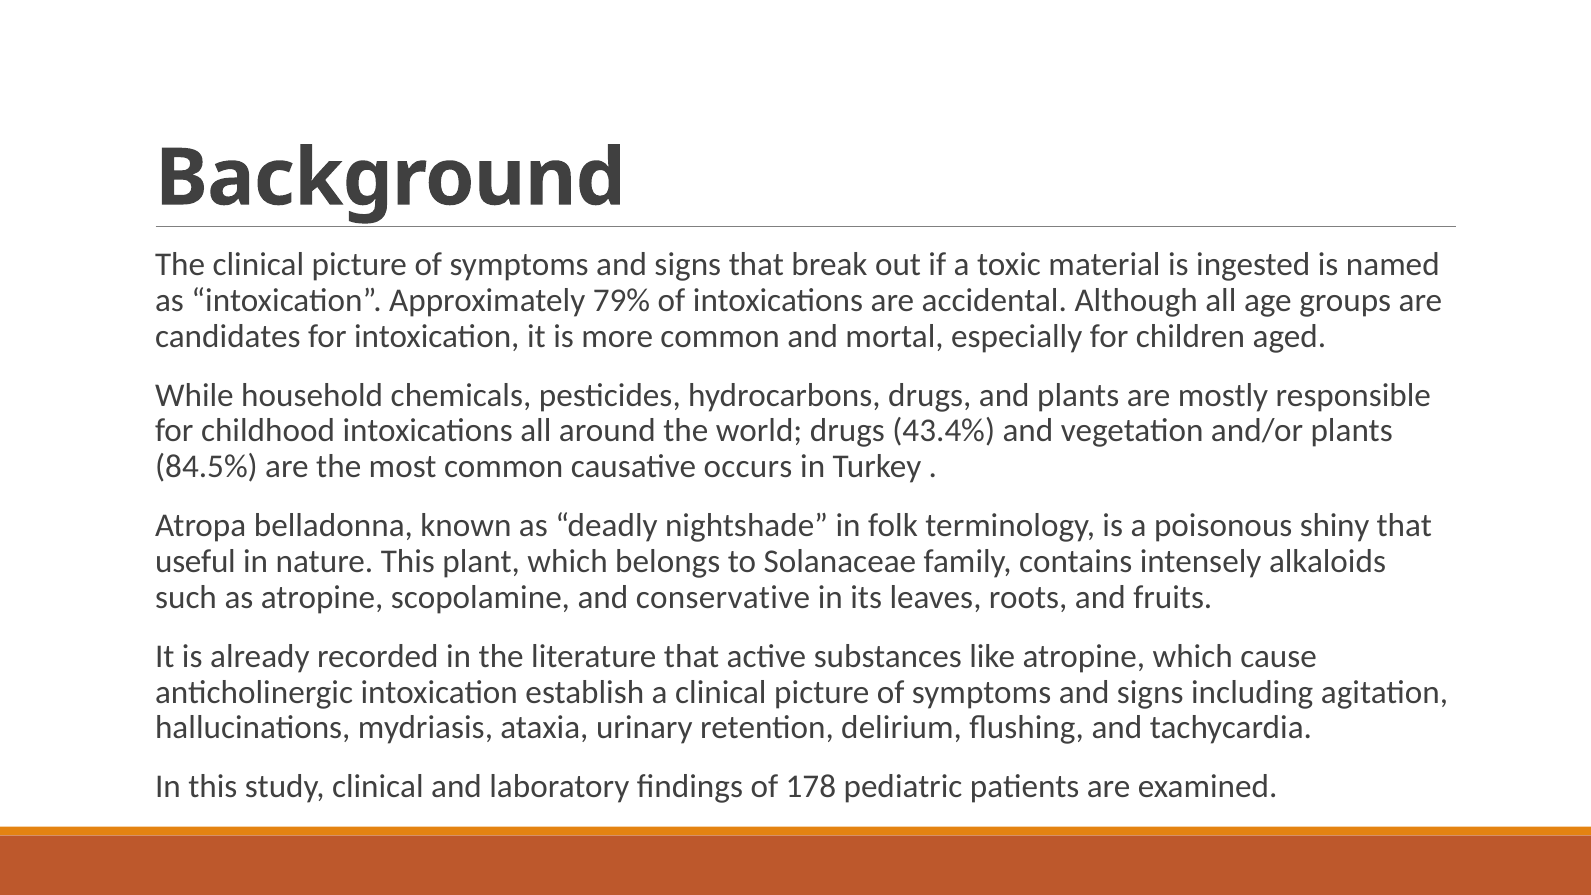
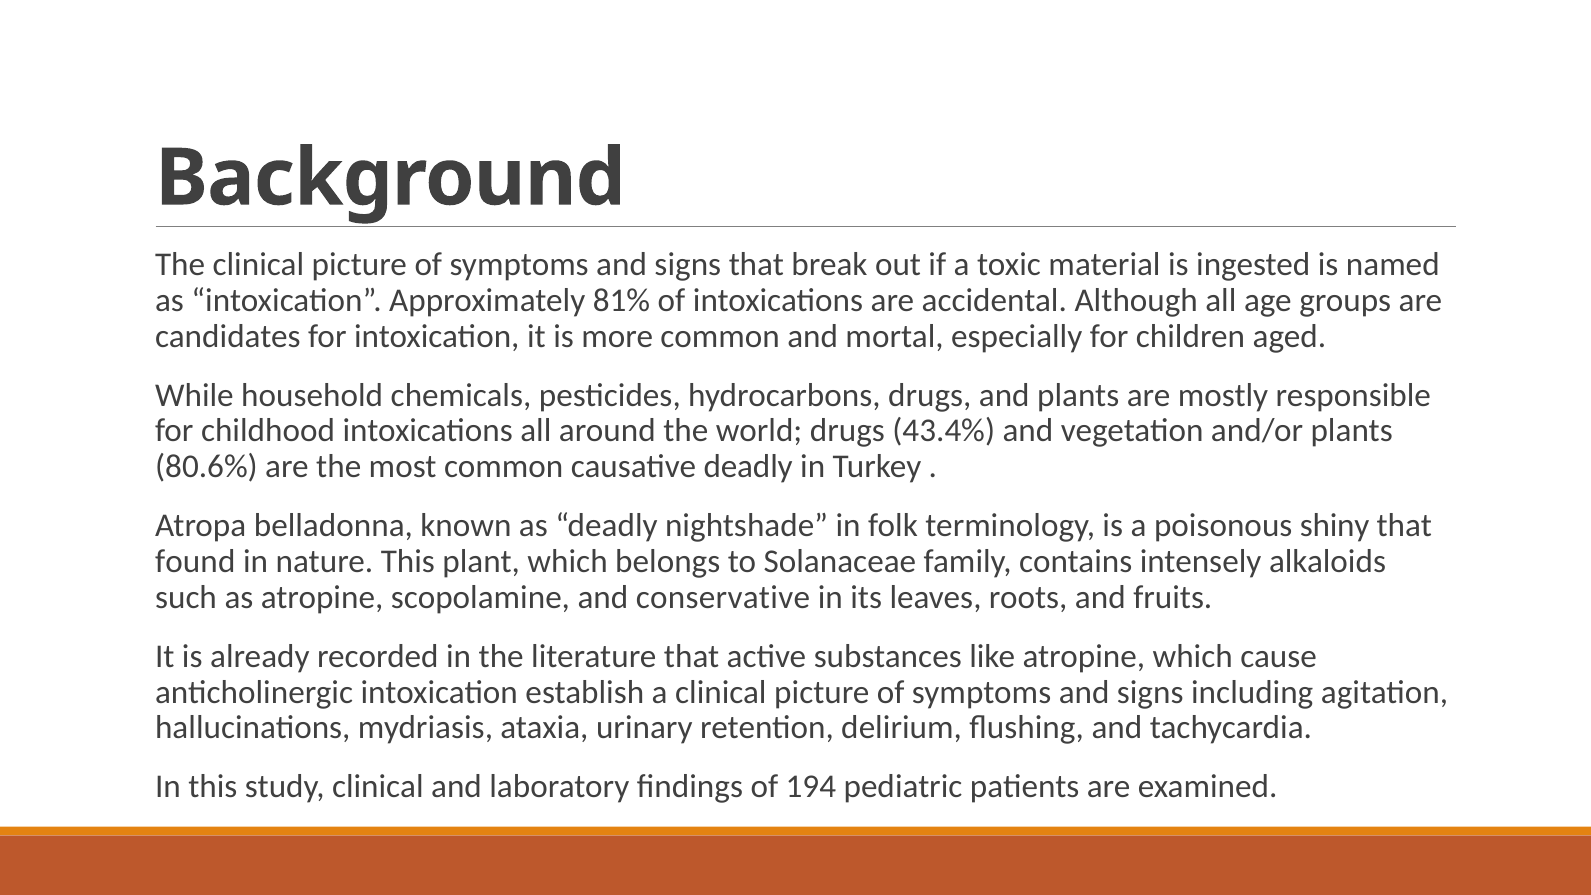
79%: 79% -> 81%
84.5%: 84.5% -> 80.6%
causative occurs: occurs -> deadly
useful: useful -> found
178: 178 -> 194
